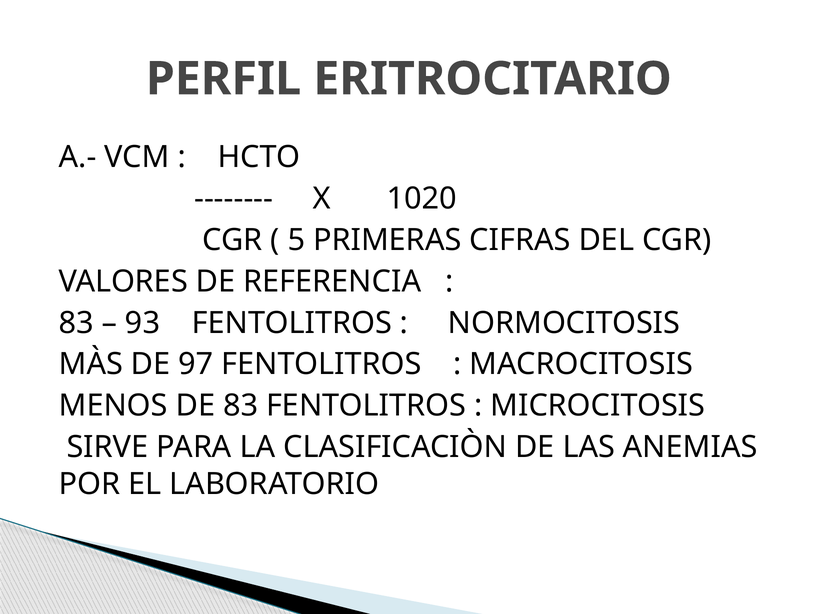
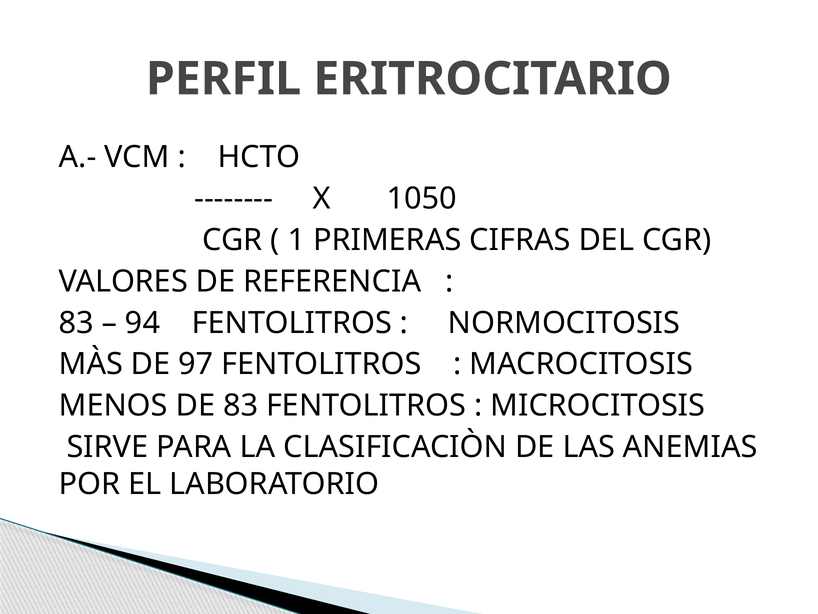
1020: 1020 -> 1050
5: 5 -> 1
93: 93 -> 94
